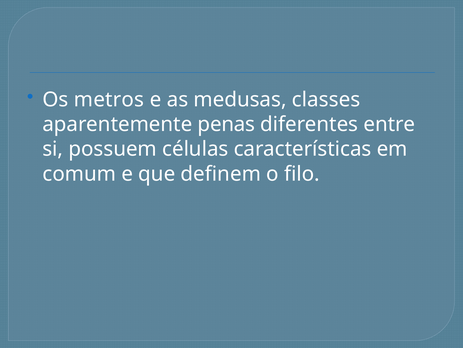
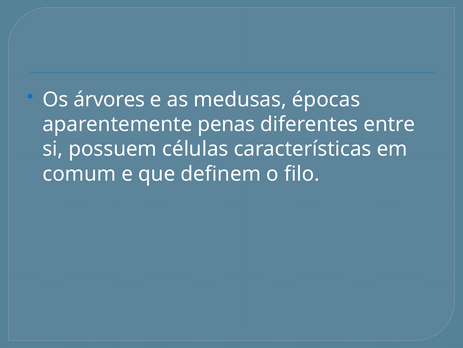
metros: metros -> árvores
classes: classes -> épocas
